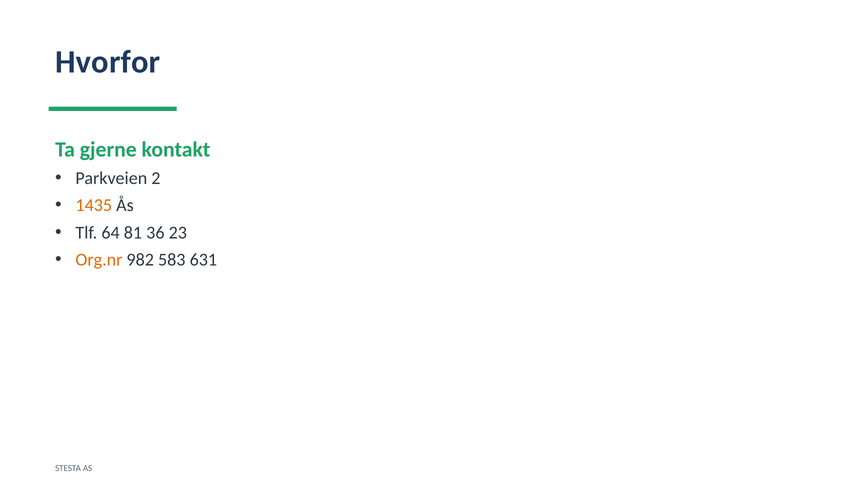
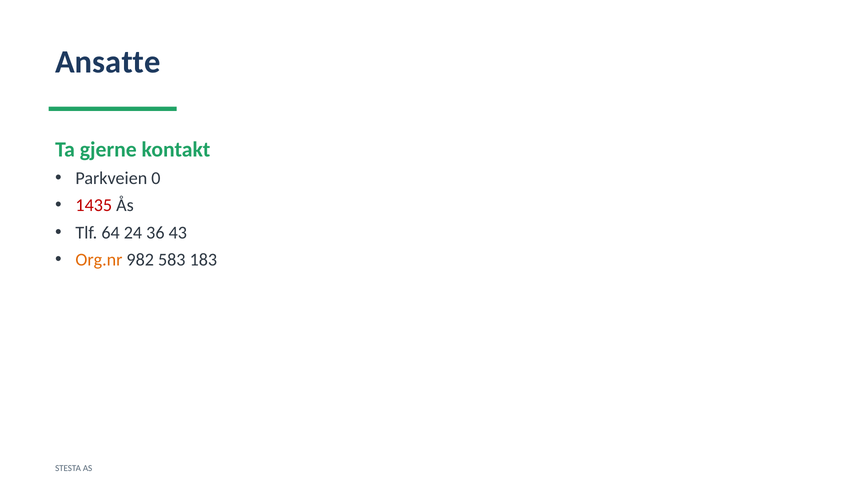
Hvorfor: Hvorfor -> Ansatte
2: 2 -> 0
1435 colour: orange -> red
81: 81 -> 24
23: 23 -> 43
631: 631 -> 183
